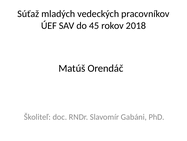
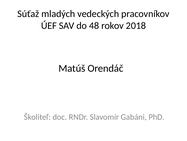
45: 45 -> 48
